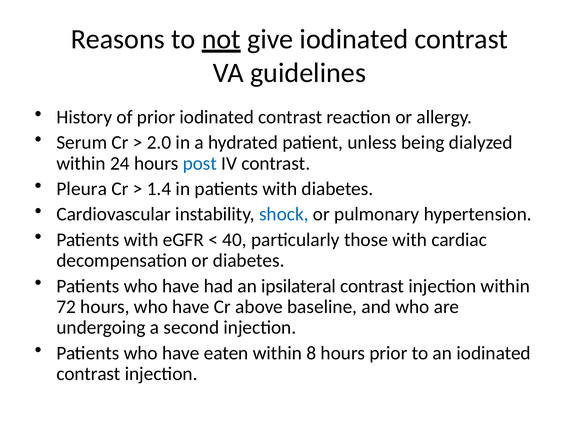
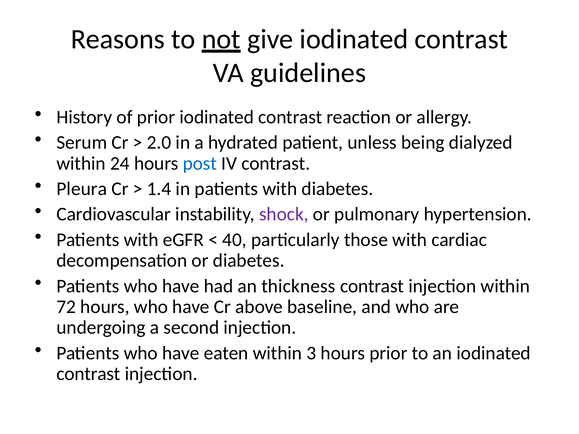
shock colour: blue -> purple
ipsilateral: ipsilateral -> thickness
8: 8 -> 3
